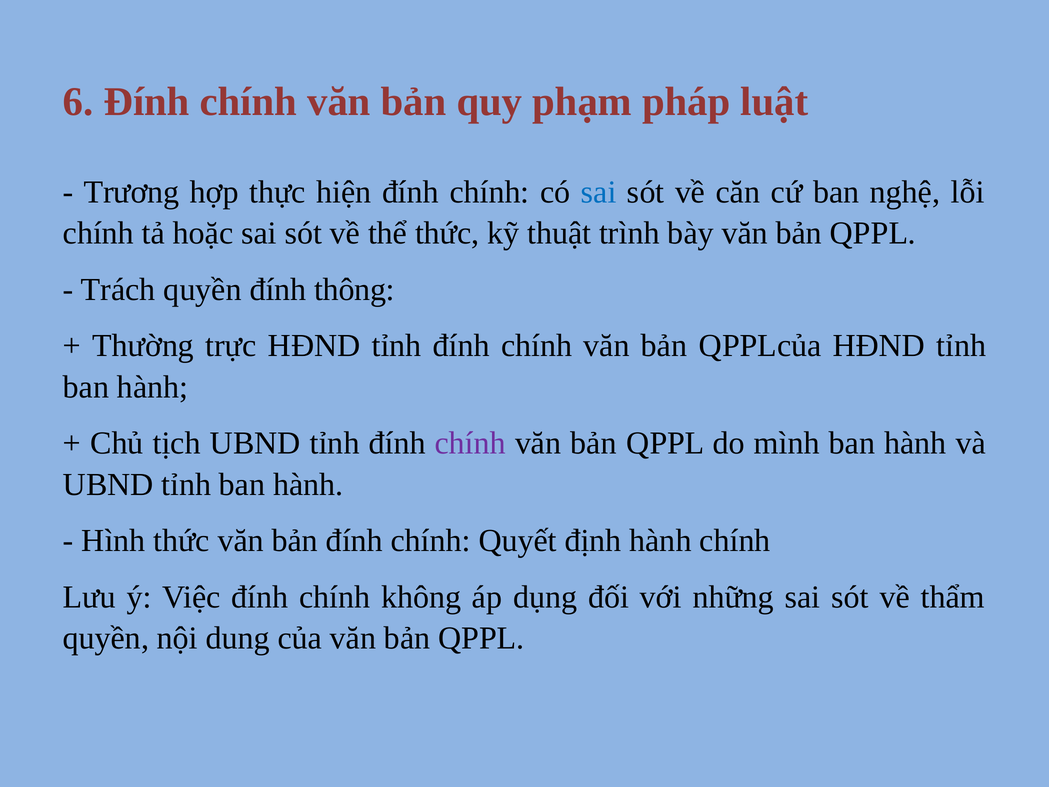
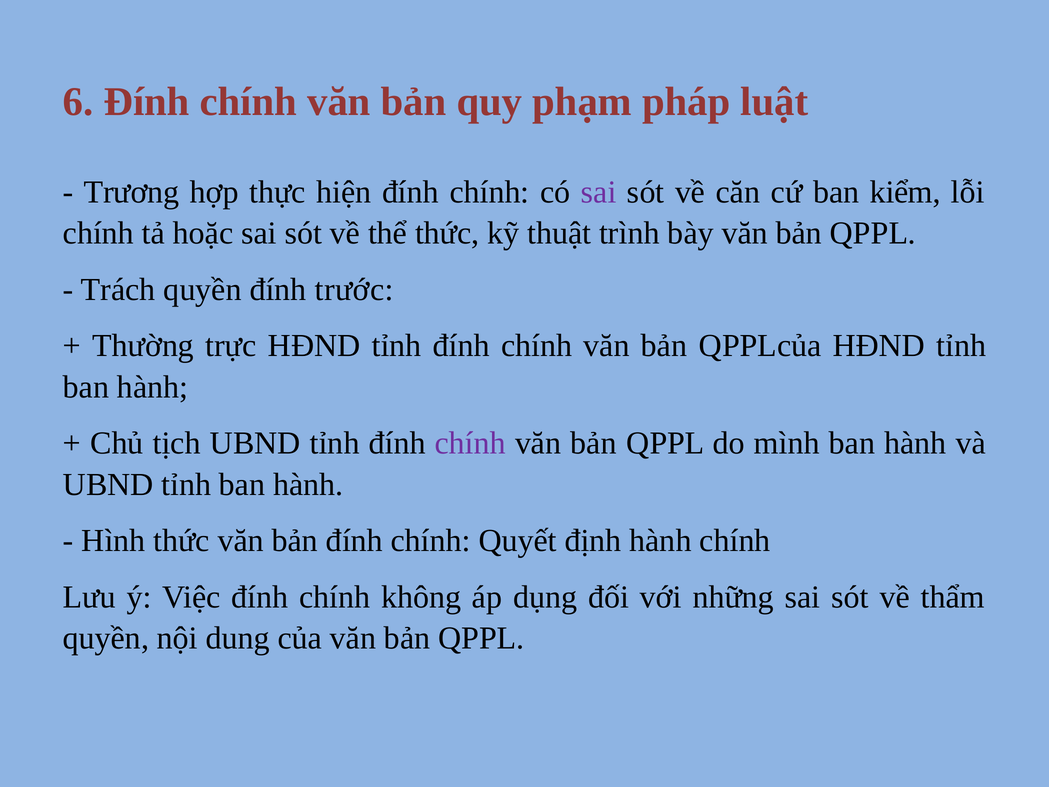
sai at (599, 192) colour: blue -> purple
nghệ: nghệ -> kiểm
thông: thông -> trước
